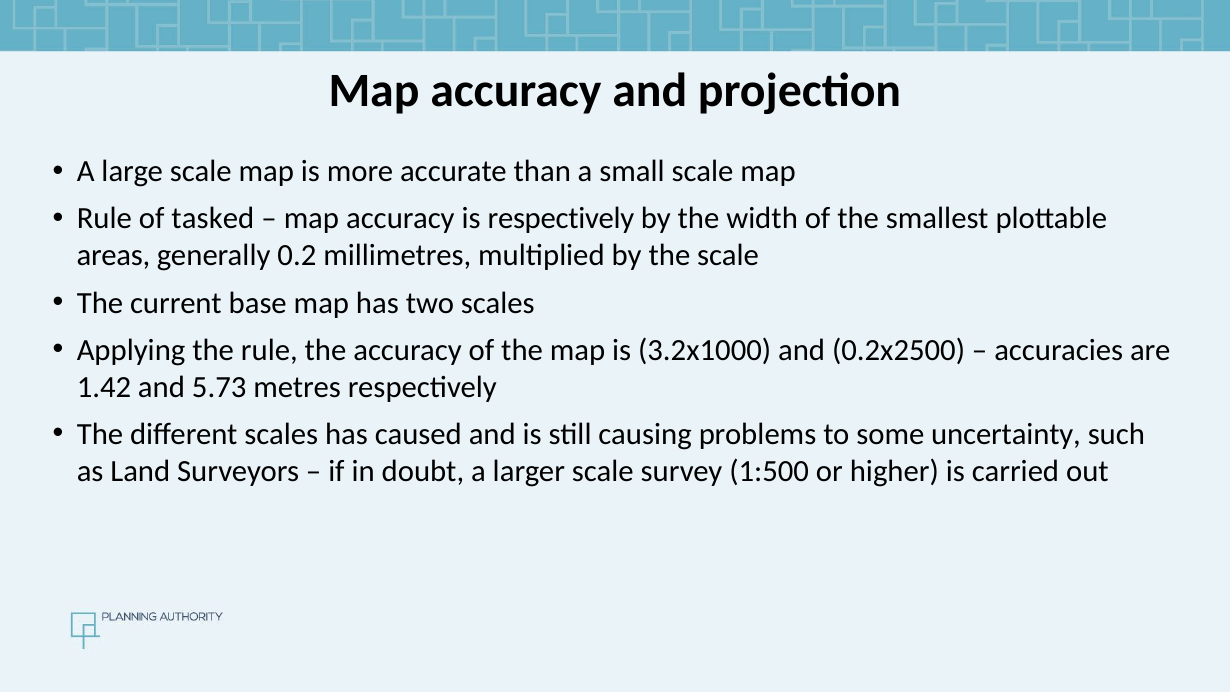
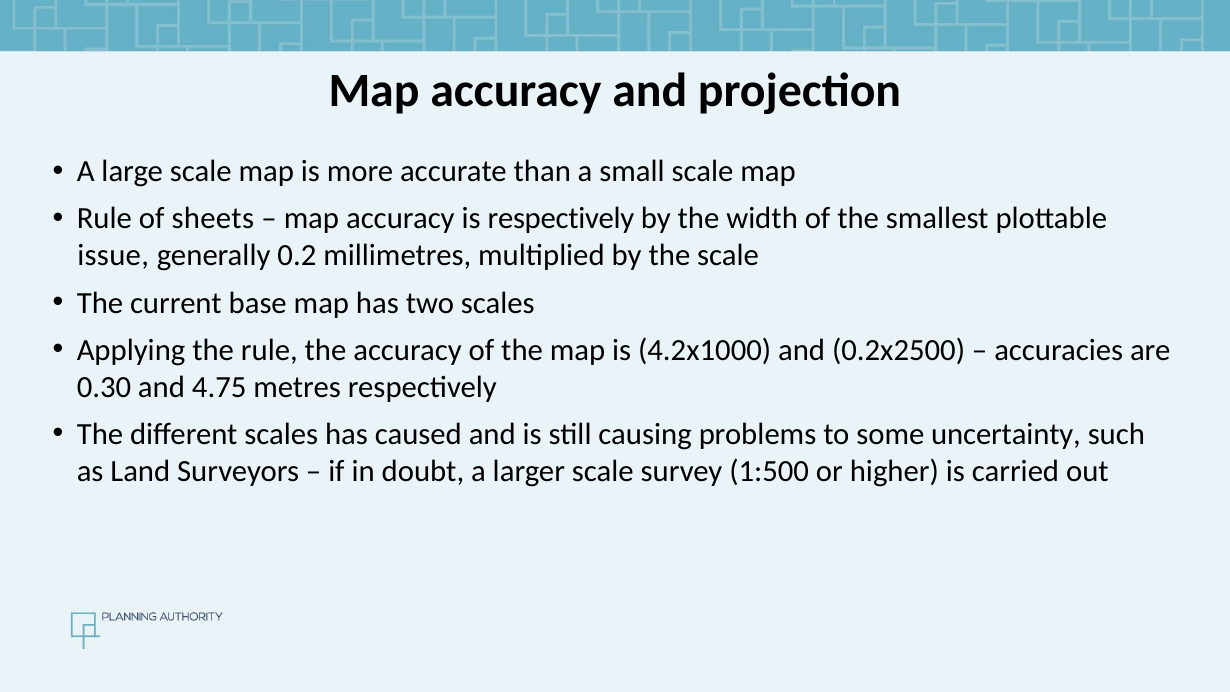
tasked: tasked -> sheets
areas: areas -> issue
3.2x1000: 3.2x1000 -> 4.2x1000
1.42: 1.42 -> 0.30
5.73: 5.73 -> 4.75
